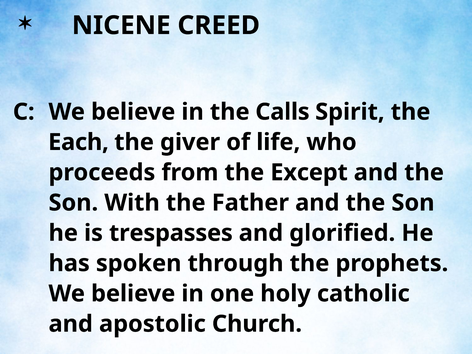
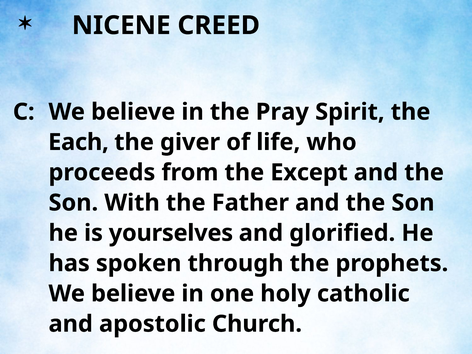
Calls: Calls -> Pray
trespasses: trespasses -> yourselves
